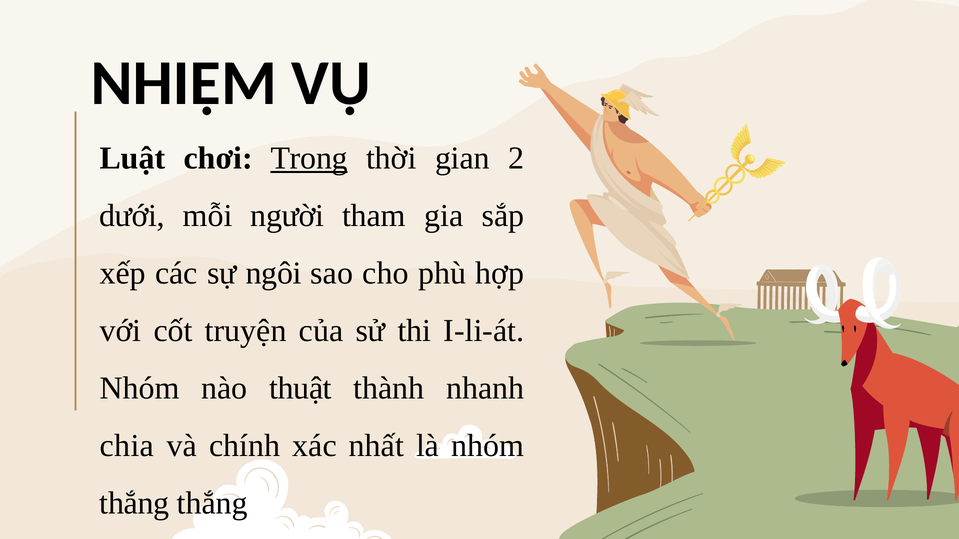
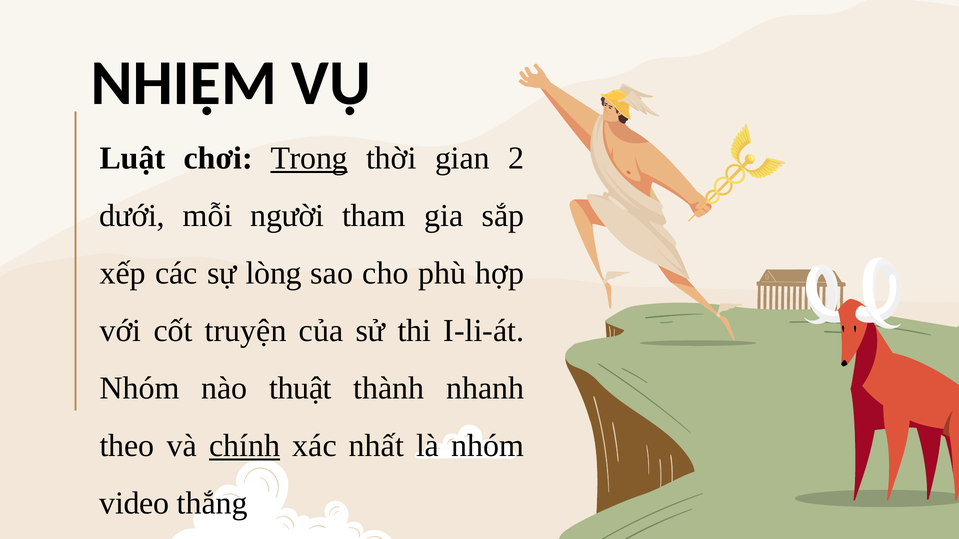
ngôi: ngôi -> lòng
chia: chia -> theo
chính underline: none -> present
thắng at (134, 504): thắng -> video
